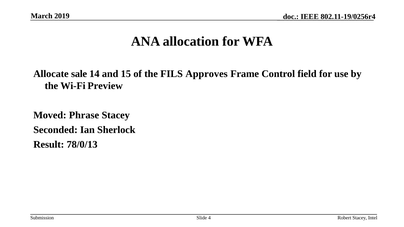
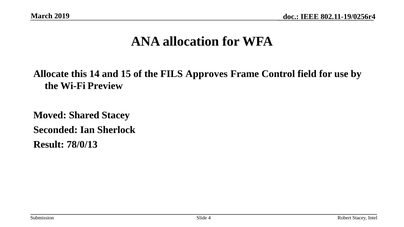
sale: sale -> this
Phrase: Phrase -> Shared
